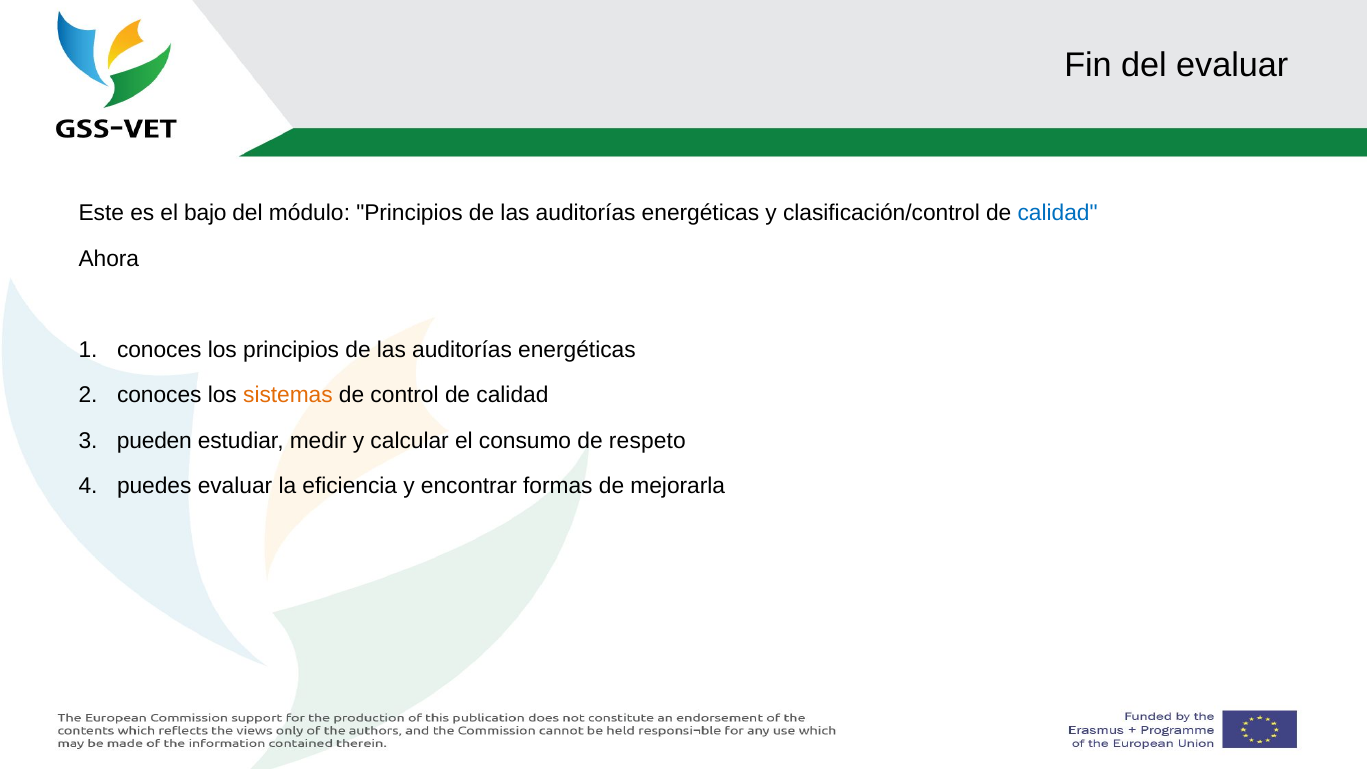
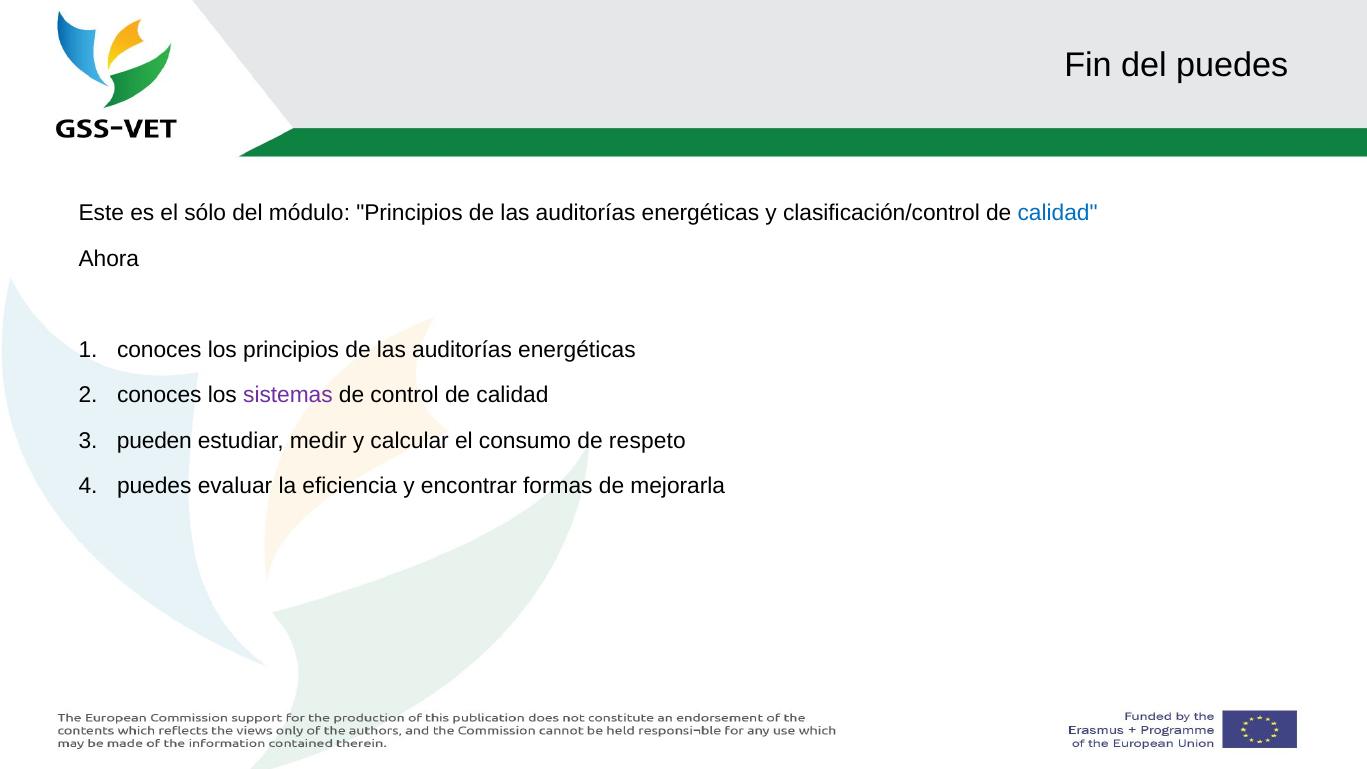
del evaluar: evaluar -> puedes
bajo: bajo -> sólo
sistemas colour: orange -> purple
